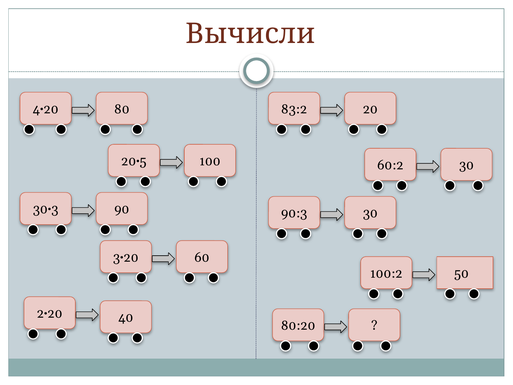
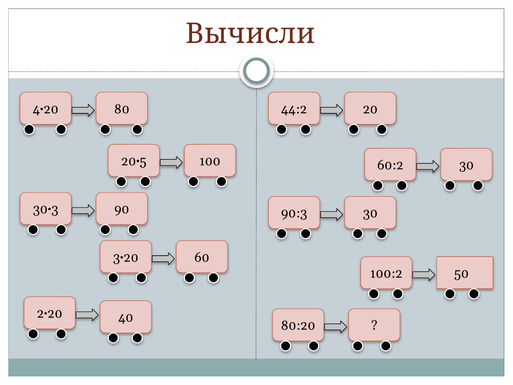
83:2: 83:2 -> 44:2
